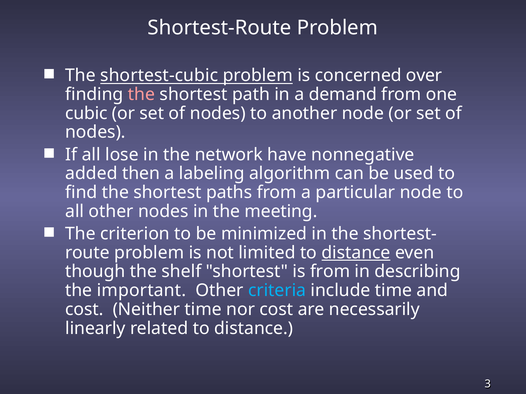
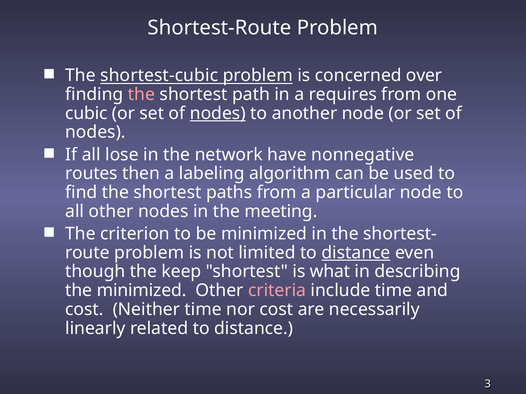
demand: demand -> requires
nodes at (218, 113) underline: none -> present
added: added -> routes
shelf: shelf -> keep
is from: from -> what
the important: important -> minimized
criteria colour: light blue -> pink
